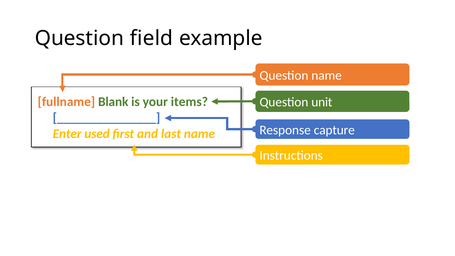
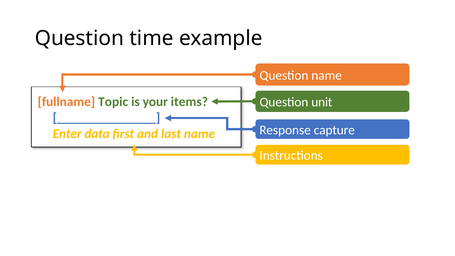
field: field -> time
Blank: Blank -> Topic
used: used -> data
